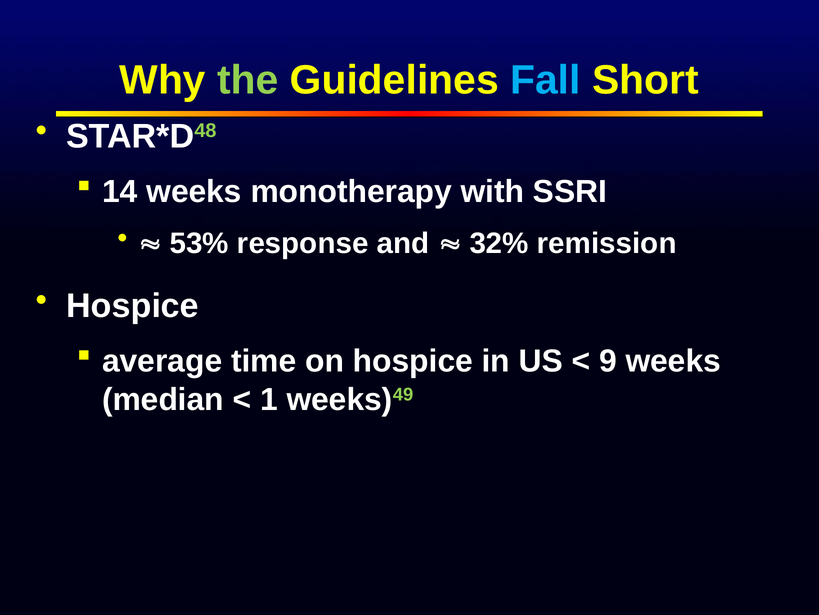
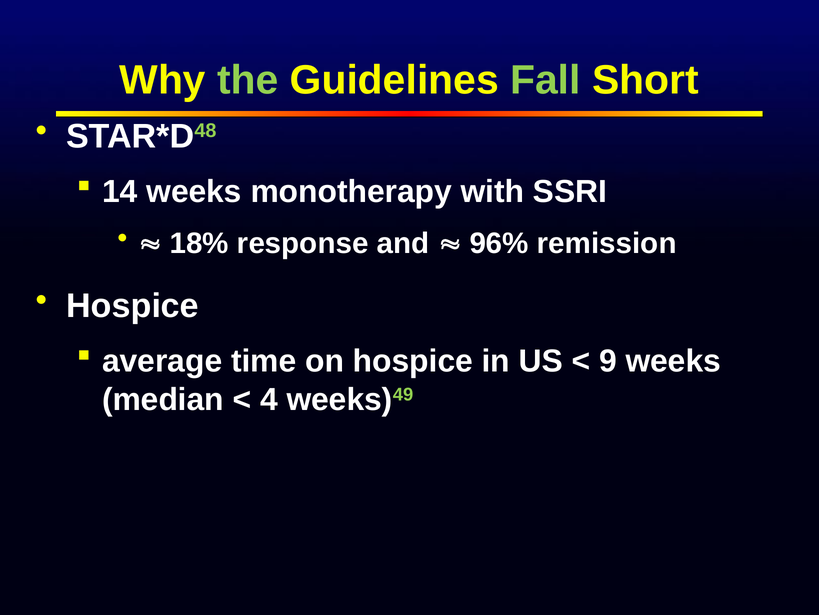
Fall colour: light blue -> light green
53%: 53% -> 18%
32%: 32% -> 96%
1: 1 -> 4
